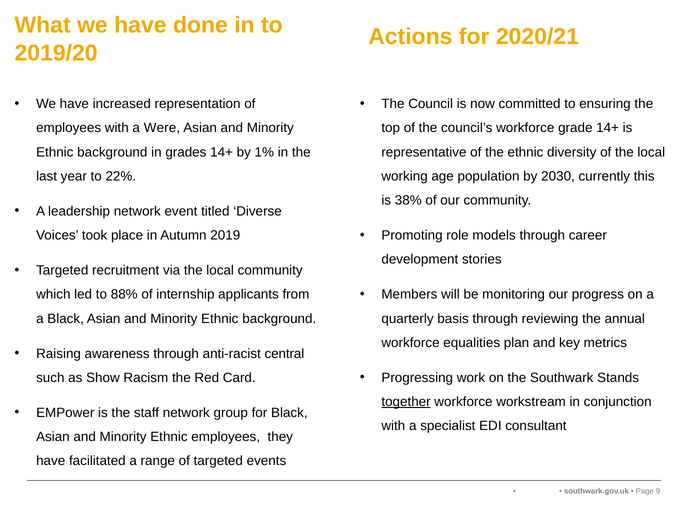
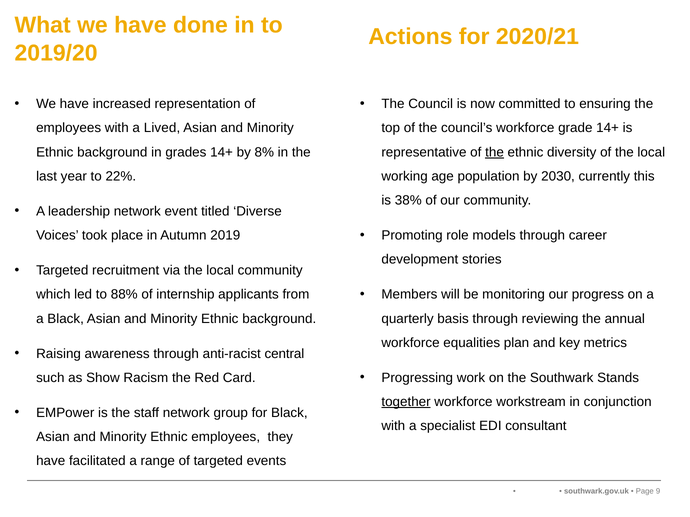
Were: Were -> Lived
1%: 1% -> 8%
the at (495, 152) underline: none -> present
